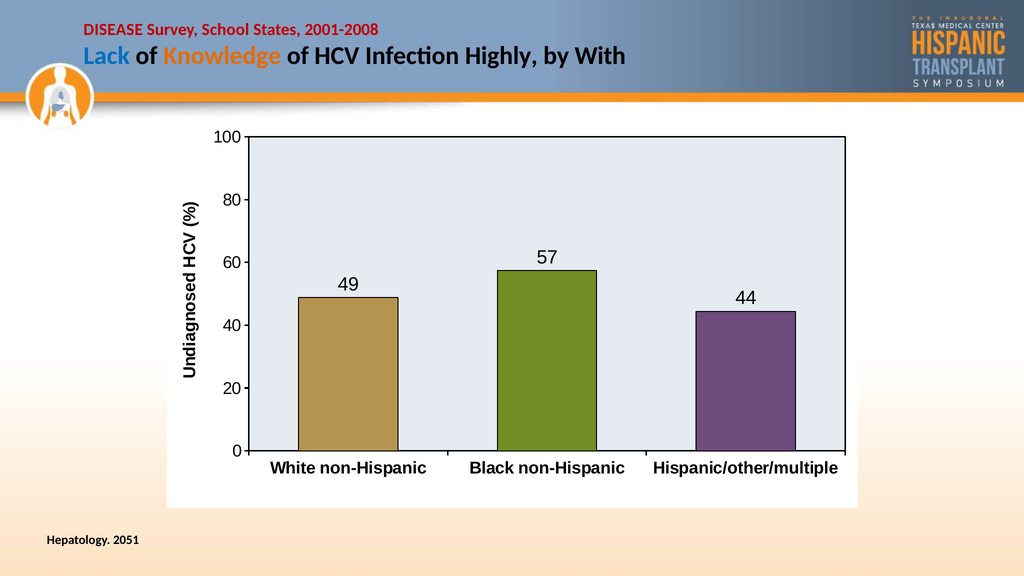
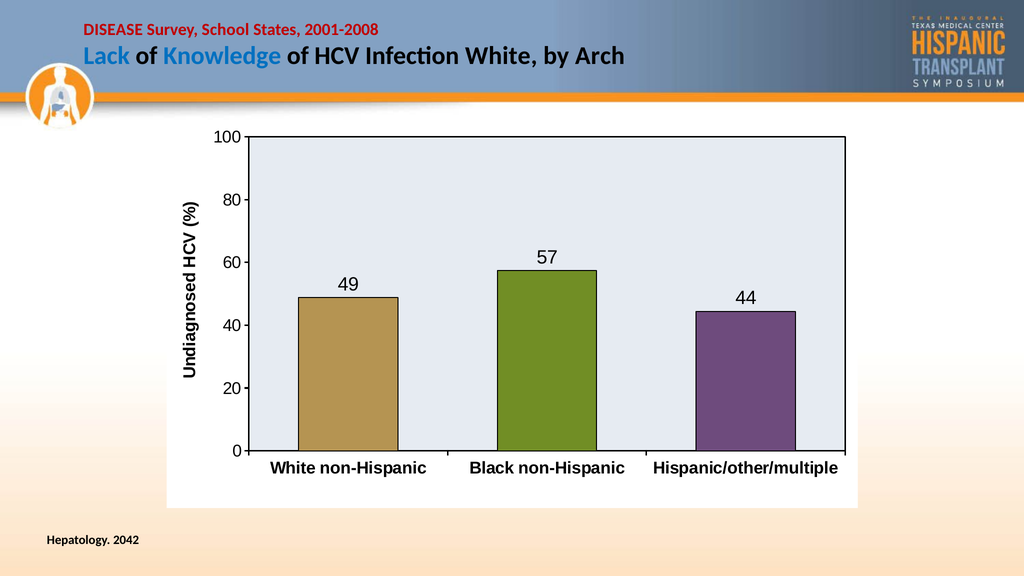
Knowledge colour: orange -> blue
Infection Highly: Highly -> White
With: With -> Arch
2051: 2051 -> 2042
